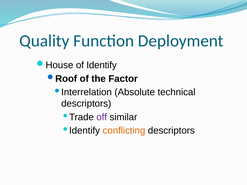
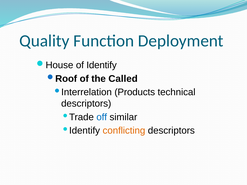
Factor: Factor -> Called
Absolute: Absolute -> Products
off colour: purple -> blue
